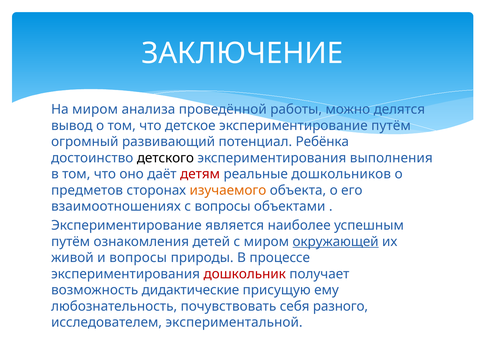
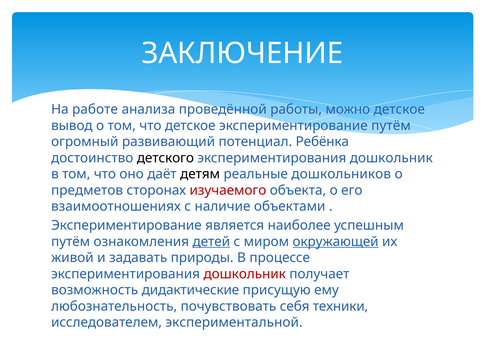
На миром: миром -> работе
можно делятся: делятся -> детское
выполнения at (391, 158): выполнения -> дошкольник
детям colour: red -> black
изучаемого colour: orange -> red
с вопросы: вопросы -> наличие
детей underline: none -> present
и вопросы: вопросы -> задавать
разного: разного -> техники
